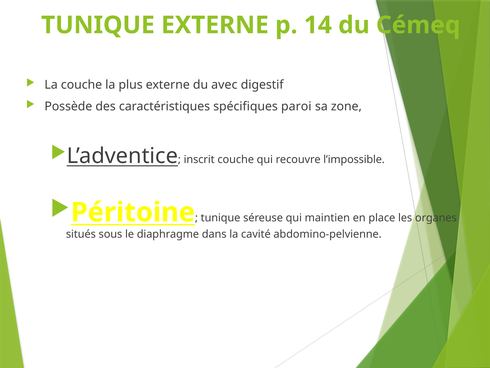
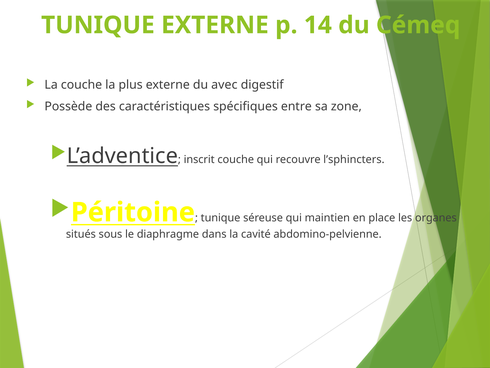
paroi: paroi -> entre
l’impossible: l’impossible -> l’sphincters
